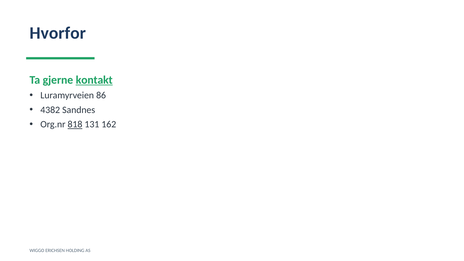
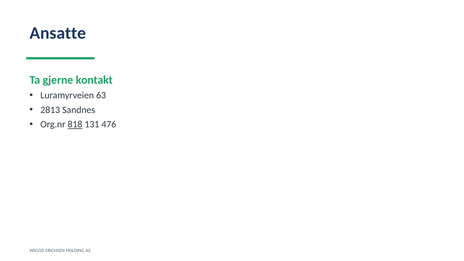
Hvorfor: Hvorfor -> Ansatte
kontakt underline: present -> none
86: 86 -> 63
4382: 4382 -> 2813
162: 162 -> 476
